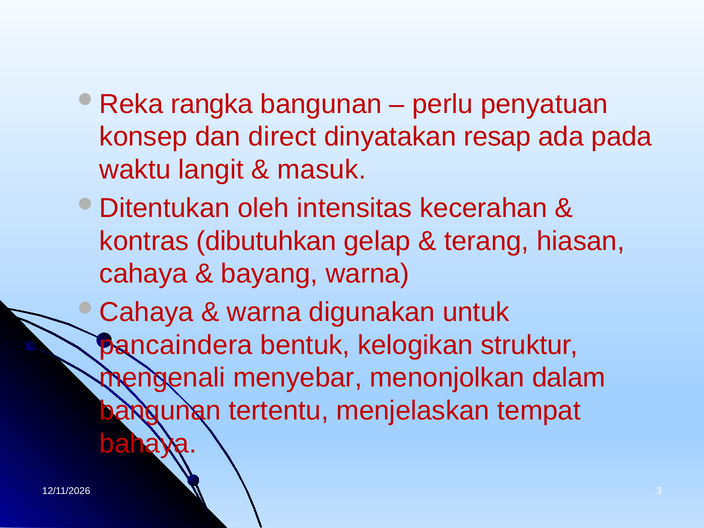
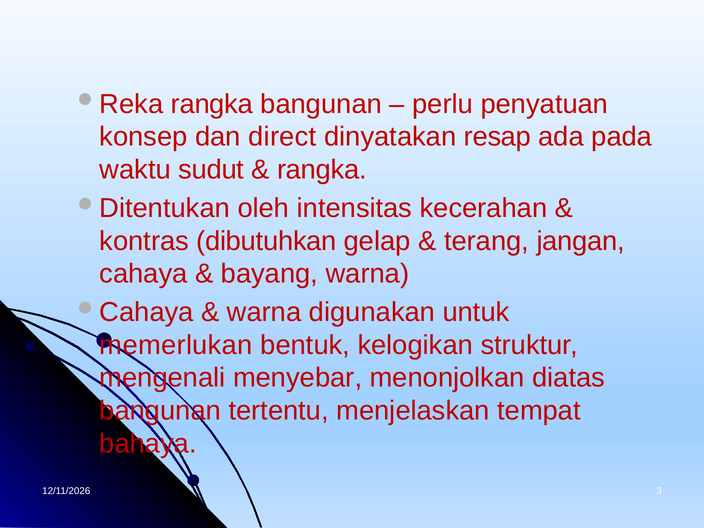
langit: langit -> sudut
masuk at (322, 170): masuk -> rangka
hiasan: hiasan -> jangan
pancaindera: pancaindera -> memerlukan
dalam: dalam -> diatas
